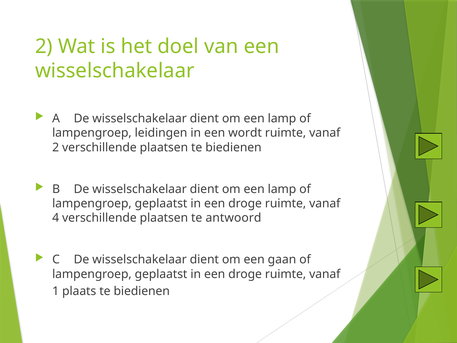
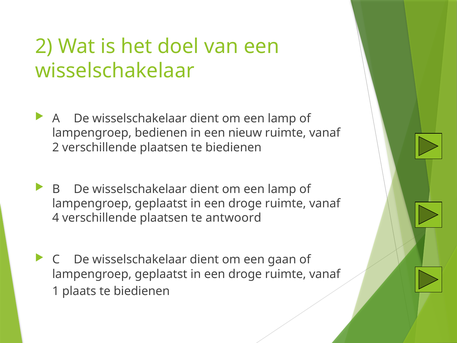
leidingen: leidingen -> bedienen
wordt: wordt -> nieuw
